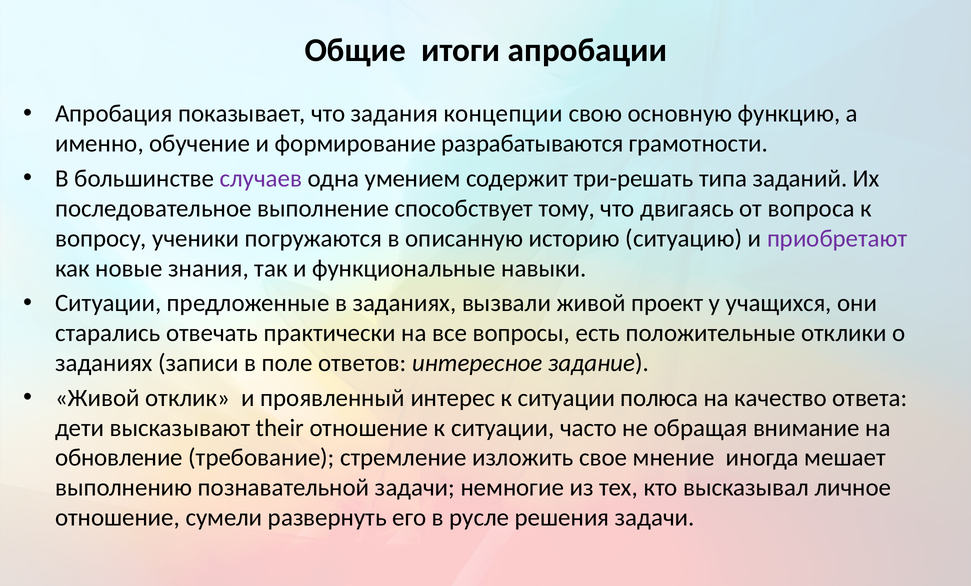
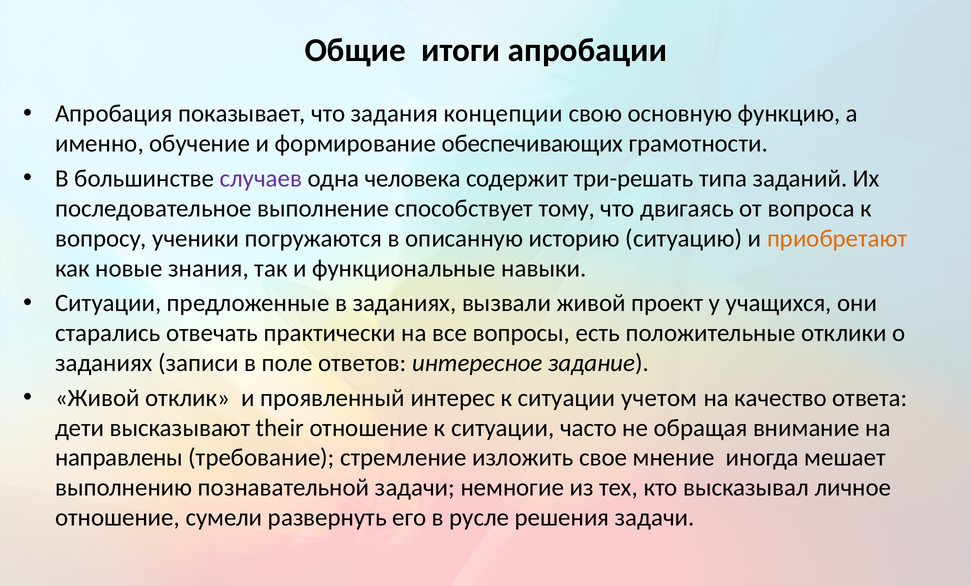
разрабатываются: разрабатываются -> обеспечивающих
умением: умением -> человека
приобретают colour: purple -> orange
полюса: полюса -> учетом
обновление: обновление -> направлены
